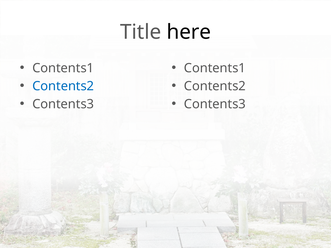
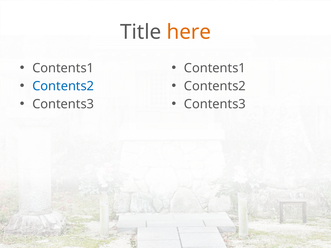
here colour: black -> orange
